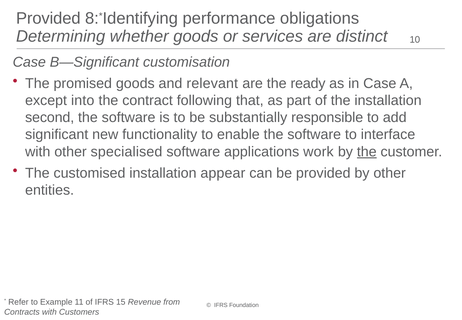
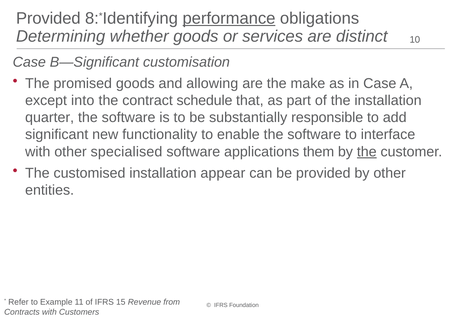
performance underline: none -> present
relevant: relevant -> allowing
ready: ready -> make
following: following -> schedule
second: second -> quarter
work: work -> them
